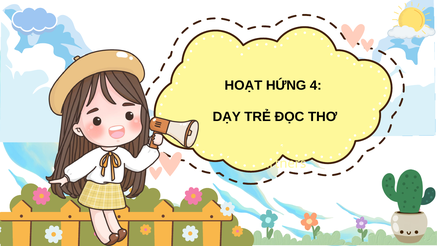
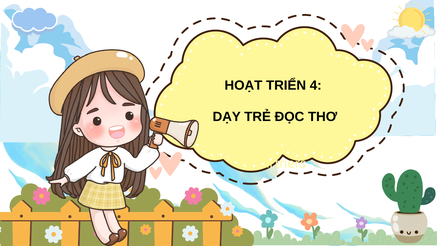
HỨNG: HỨNG -> TRIỂN
